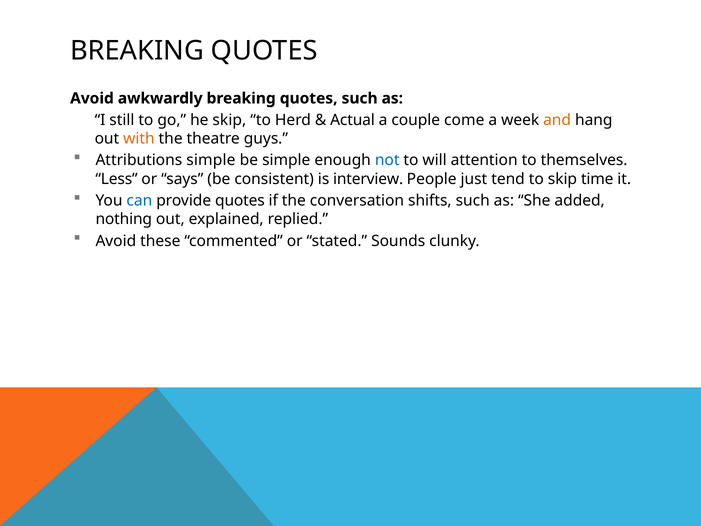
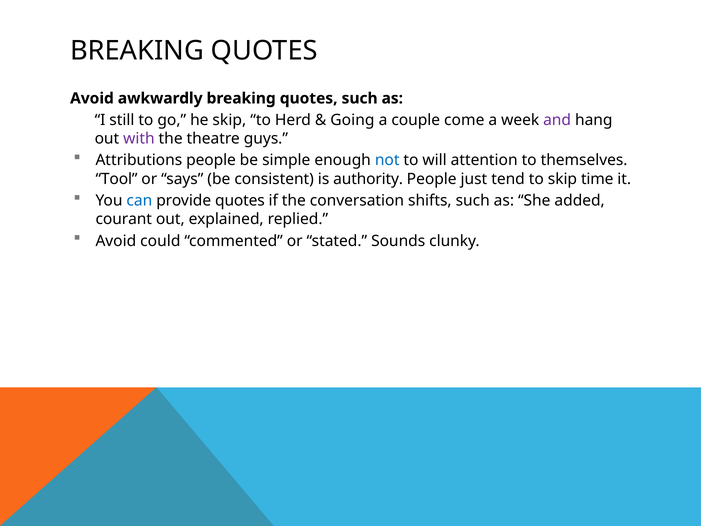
Actual: Actual -> Going
and colour: orange -> purple
with colour: orange -> purple
Attributions simple: simple -> people
Less: Less -> Tool
interview: interview -> authority
nothing: nothing -> courant
these: these -> could
